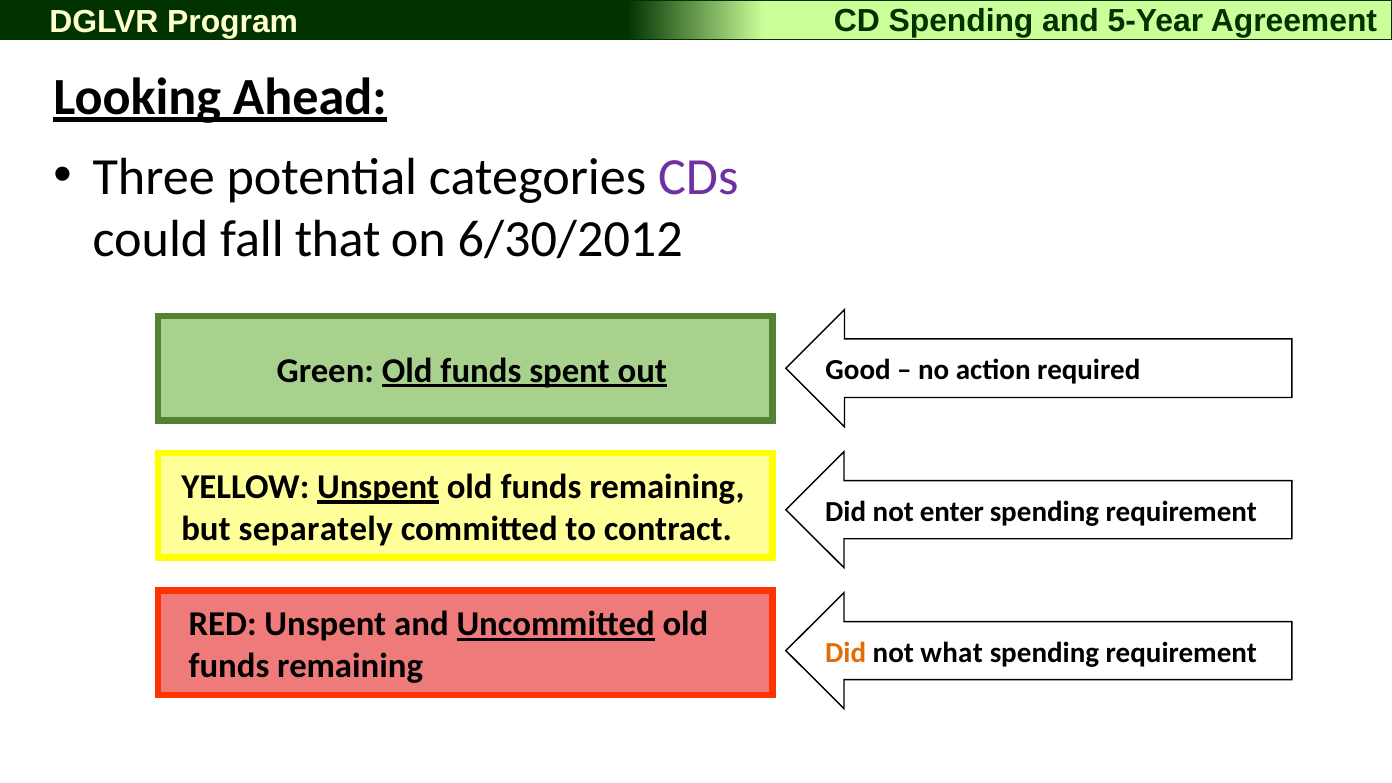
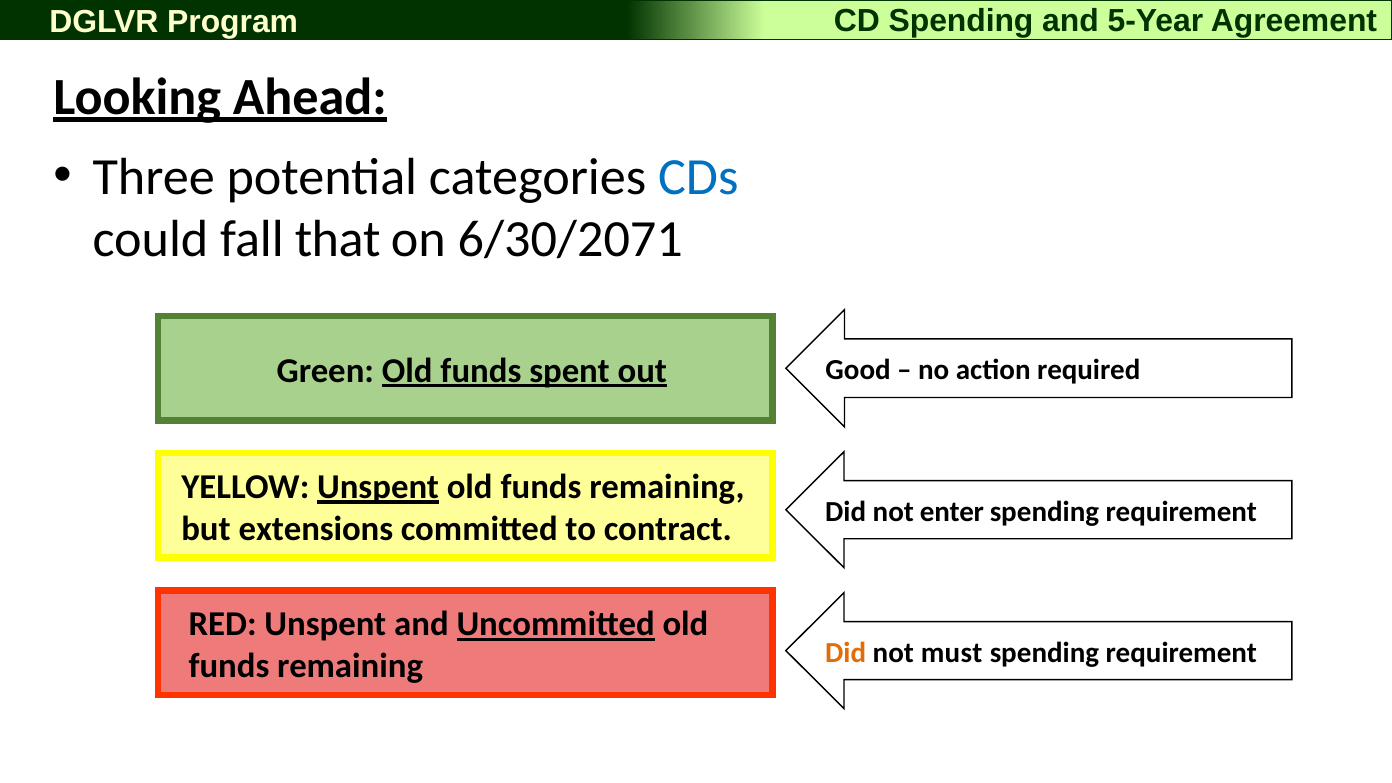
CDs colour: purple -> blue
6/30/2012: 6/30/2012 -> 6/30/2071
separately: separately -> extensions
what: what -> must
